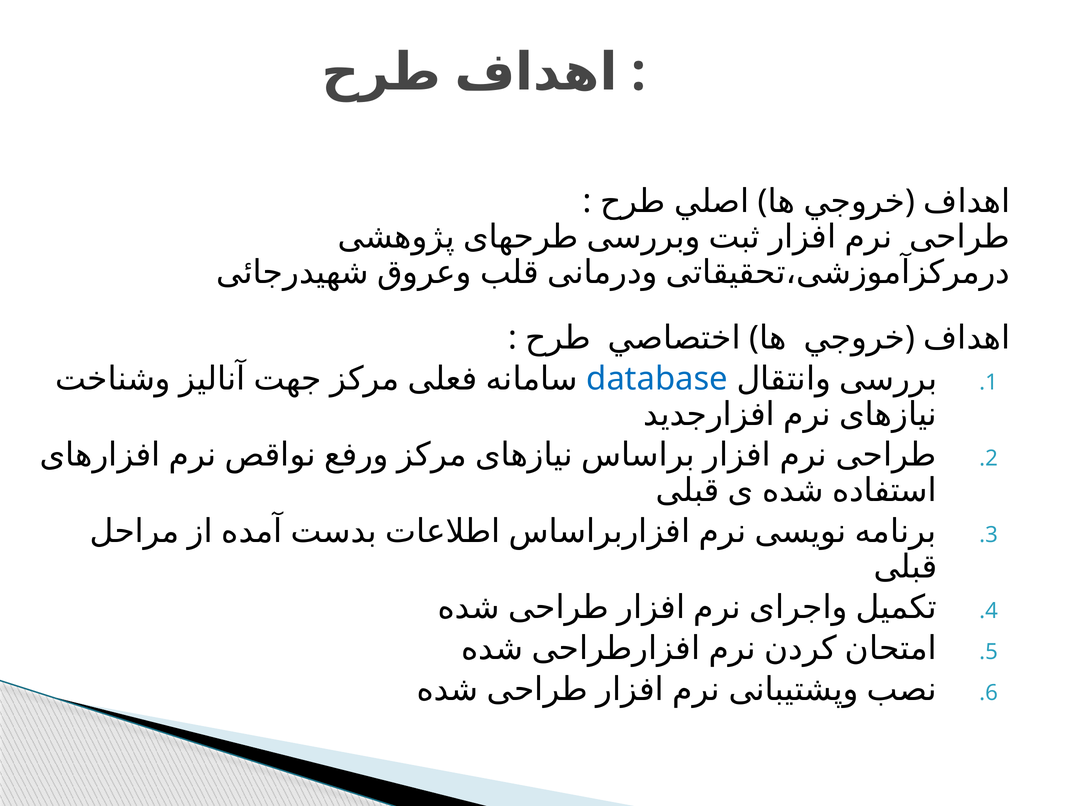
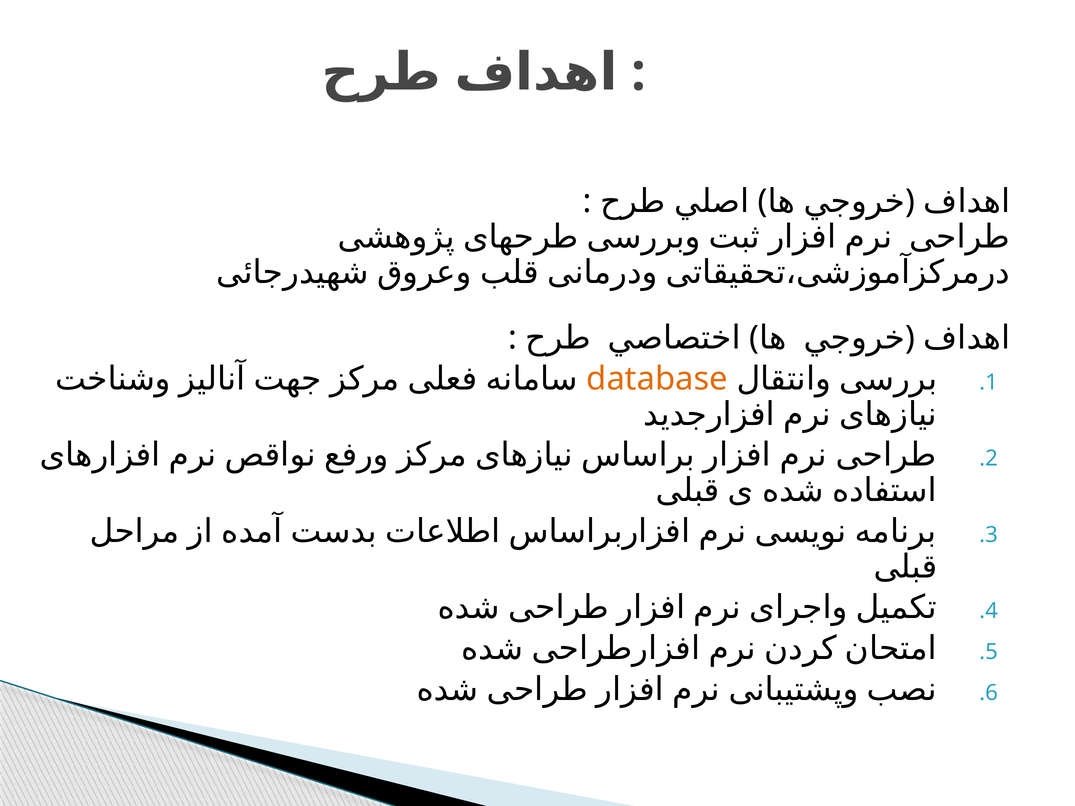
database colour: blue -> orange
